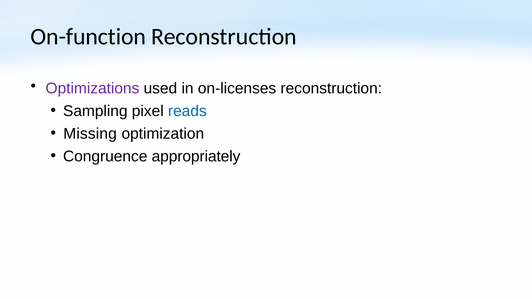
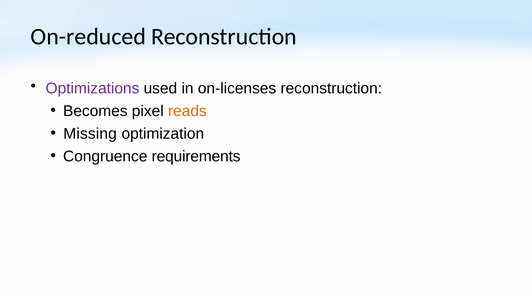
On-function: On-function -> On-reduced
Sampling: Sampling -> Becomes
reads colour: blue -> orange
appropriately: appropriately -> requirements
